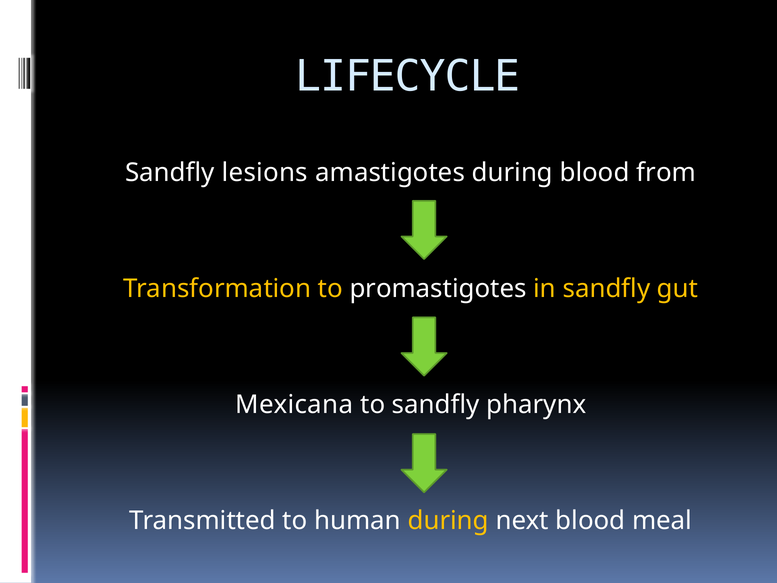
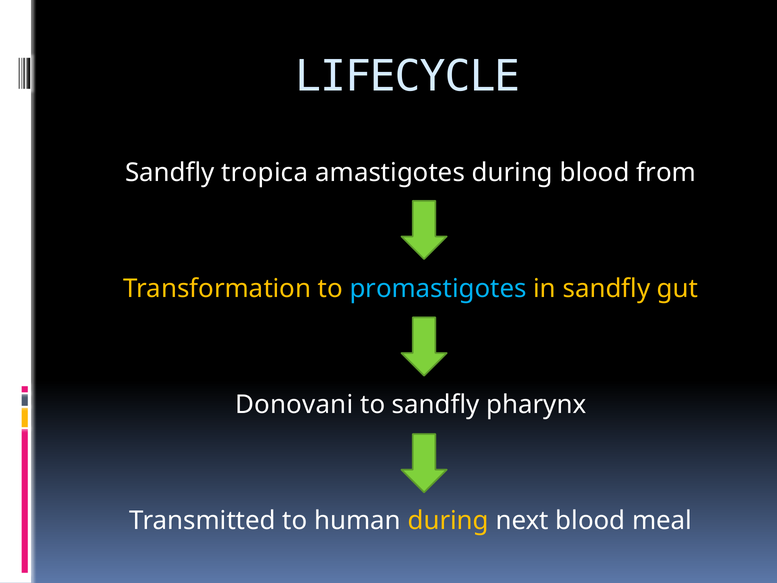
lesions: lesions -> tropica
promastigotes colour: white -> light blue
Mexicana: Mexicana -> Donovani
